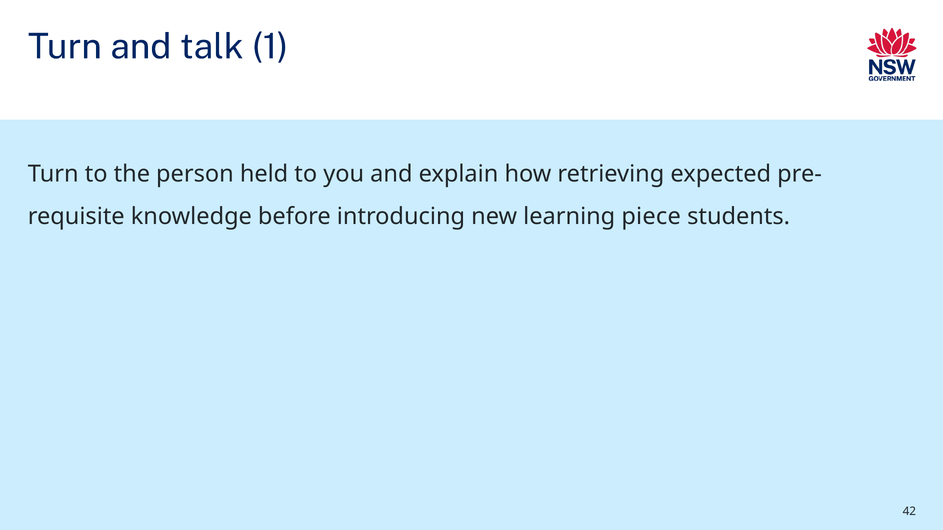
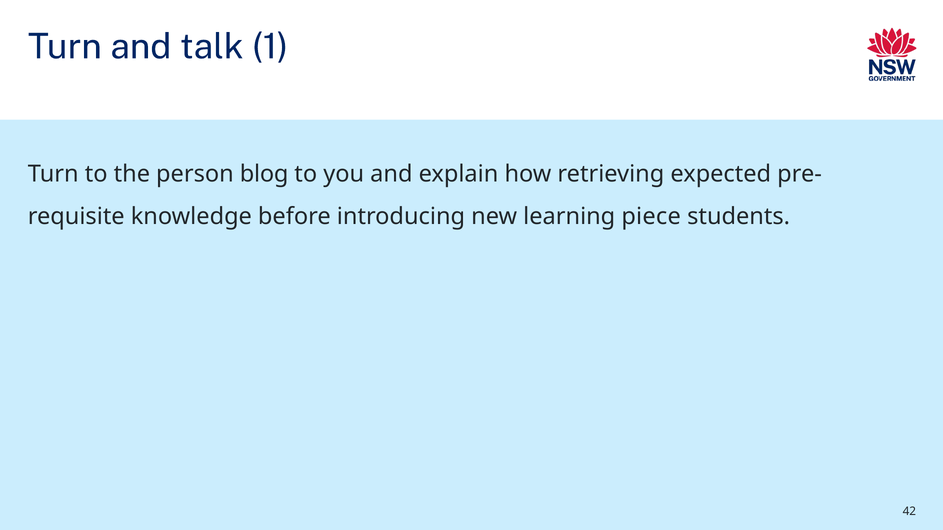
held: held -> blog
